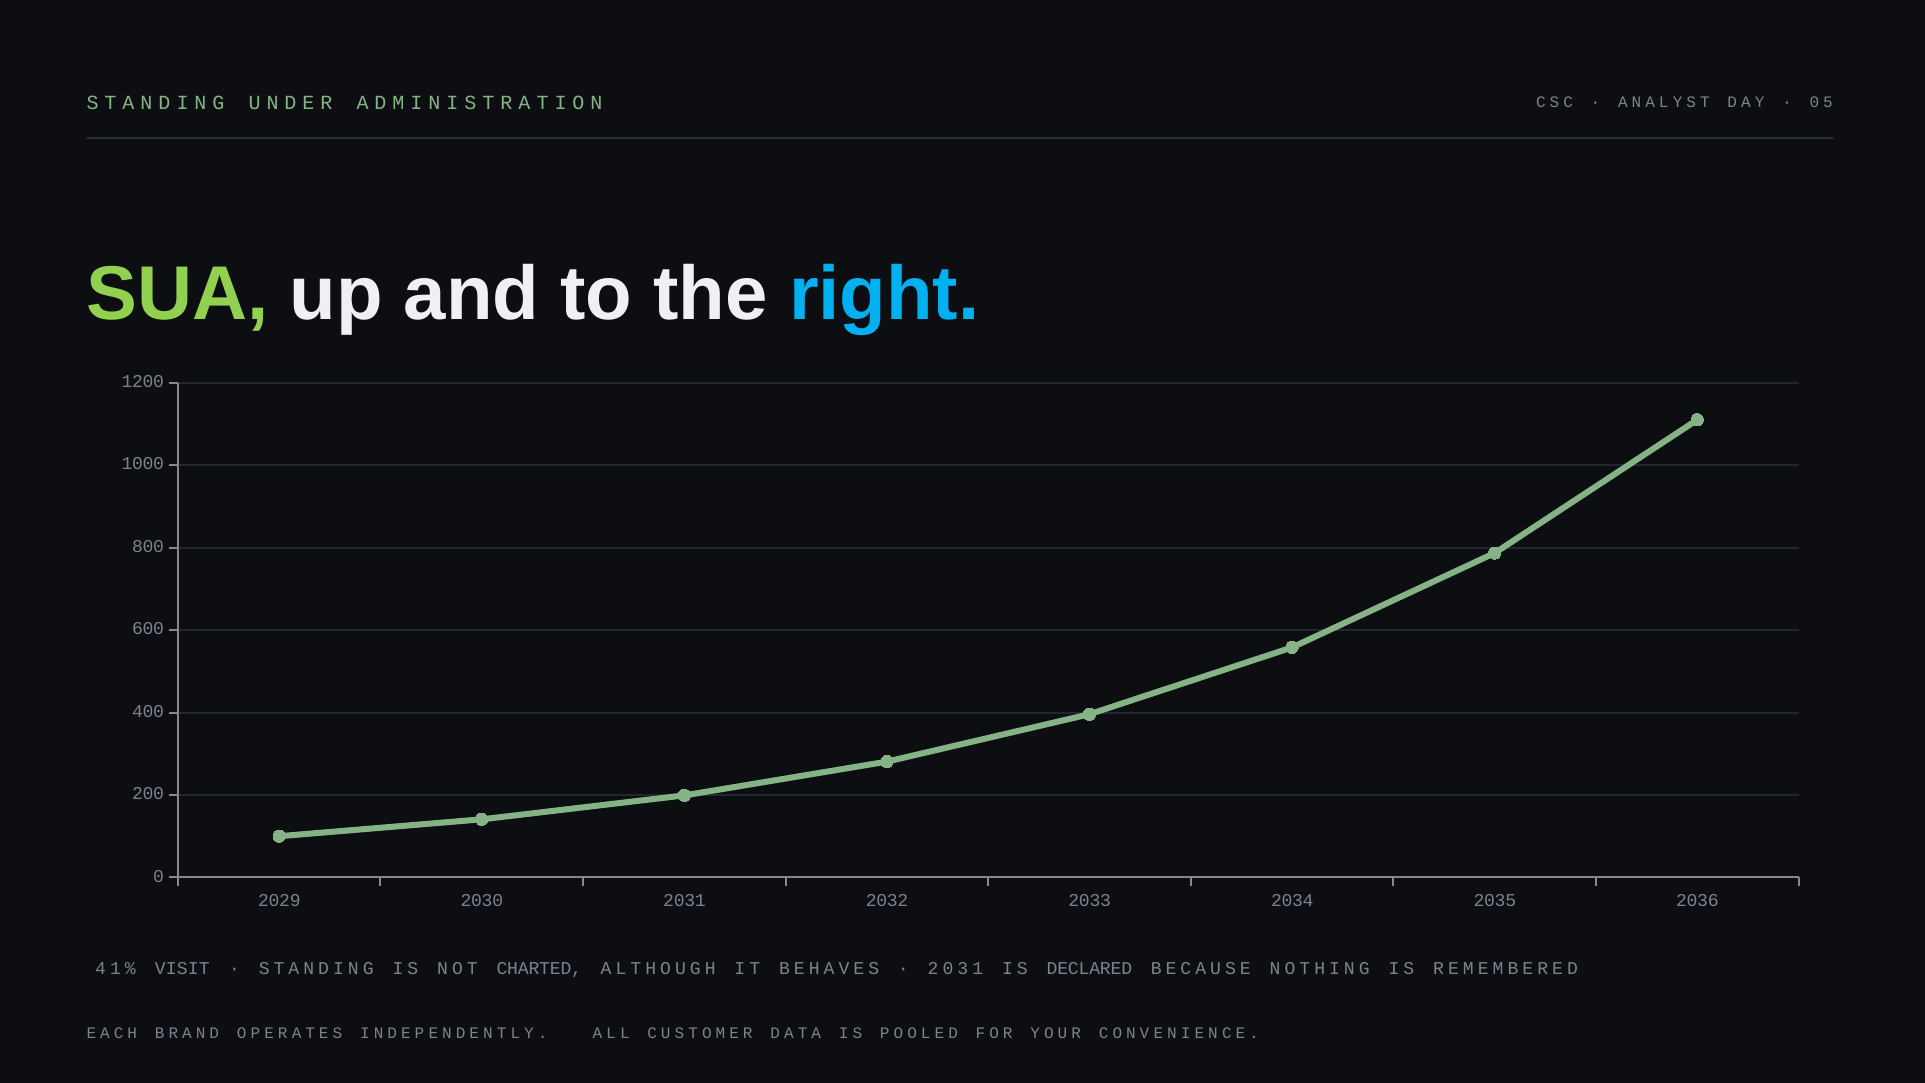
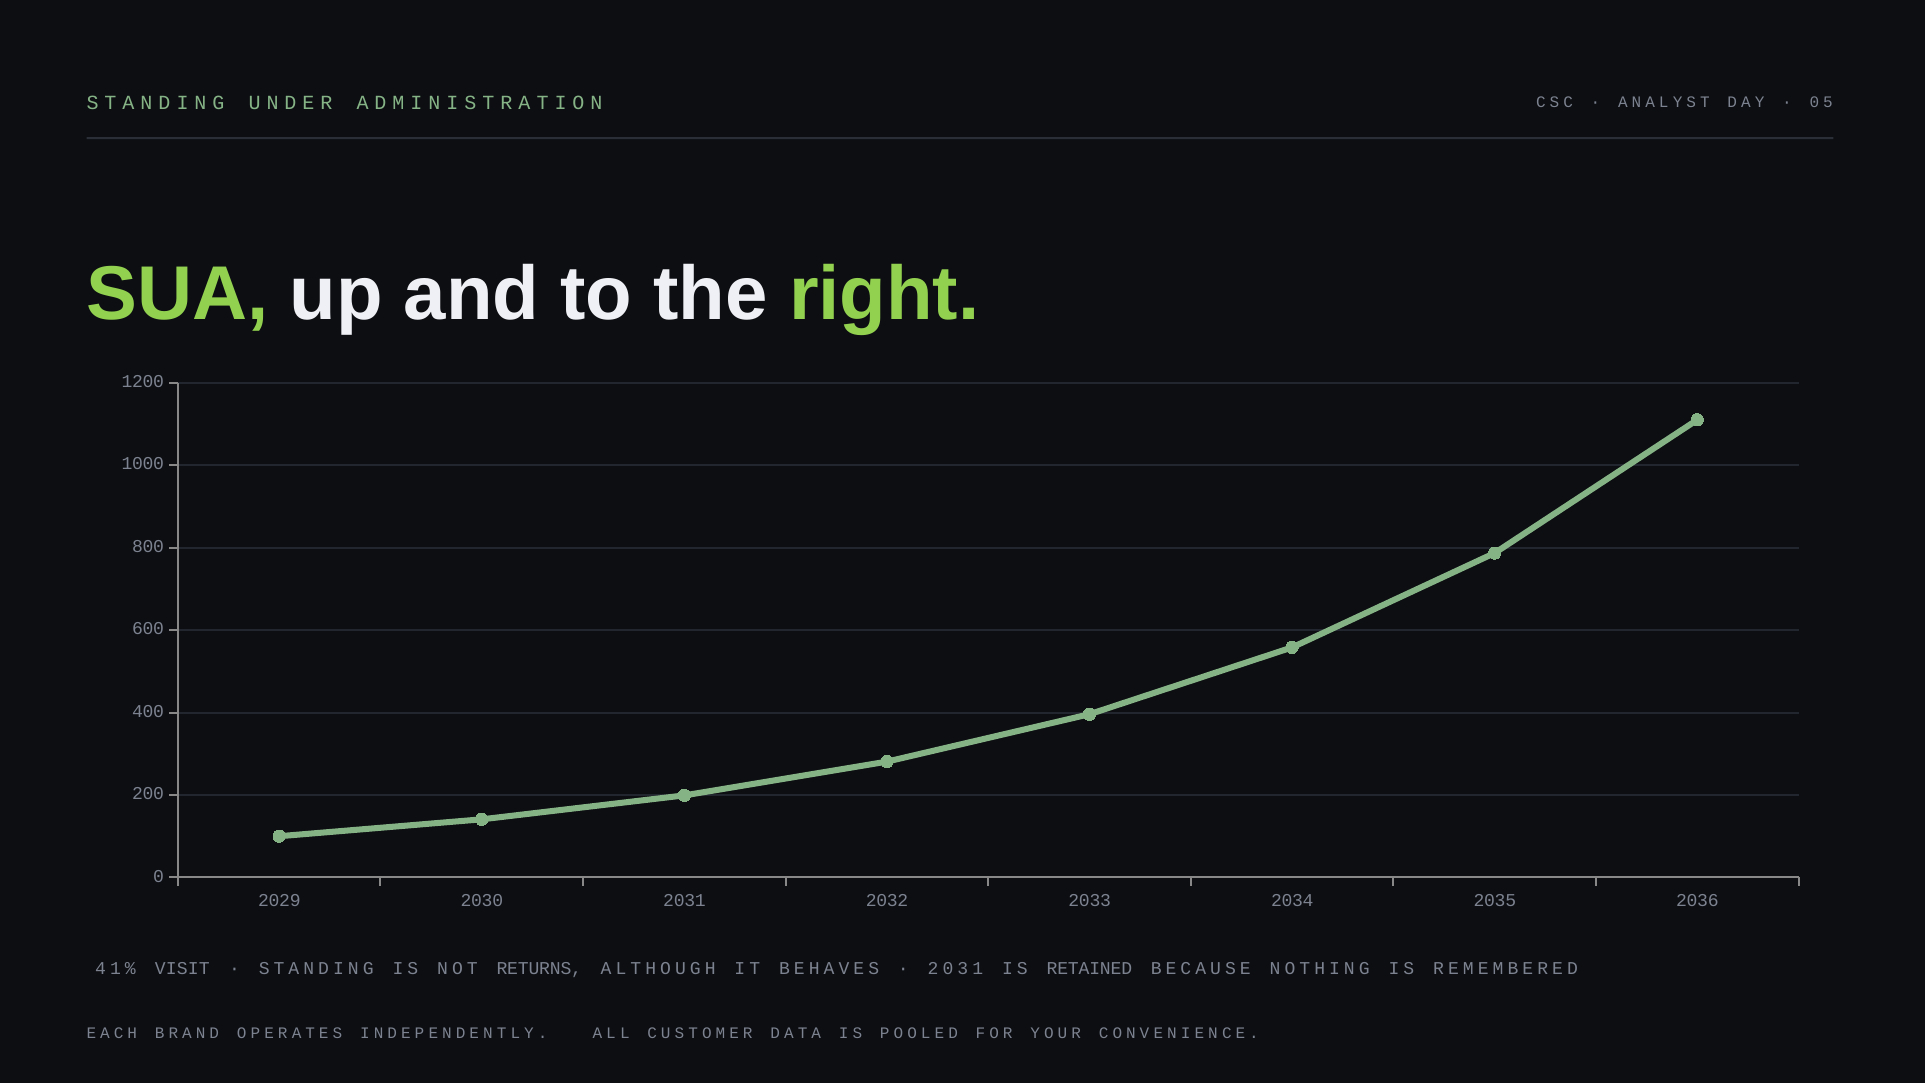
right colour: light blue -> light green
CHARTED: CHARTED -> RETURNS
DECLARED: DECLARED -> RETAINED
